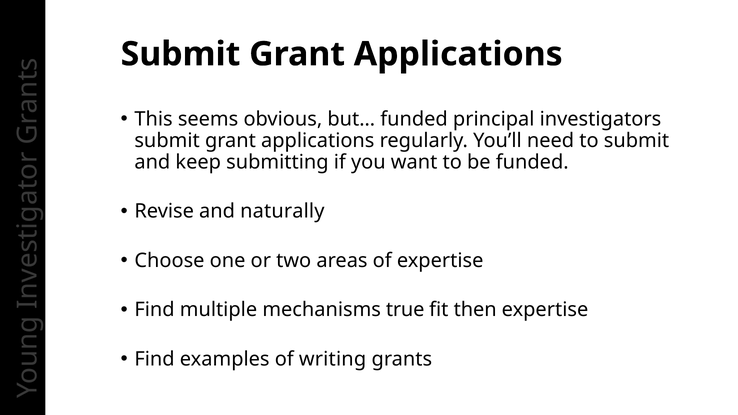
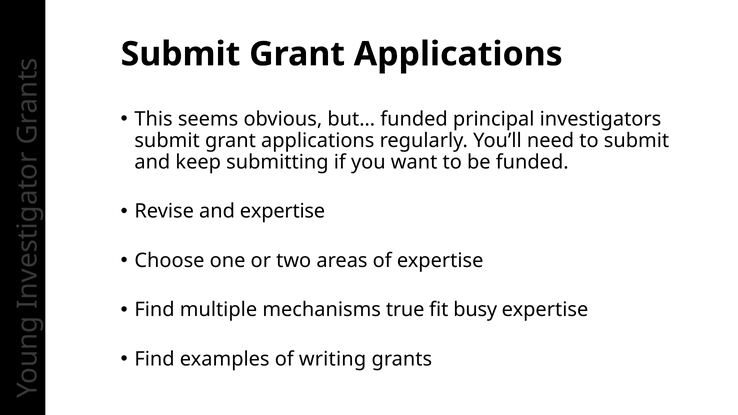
and naturally: naturally -> expertise
then: then -> busy
